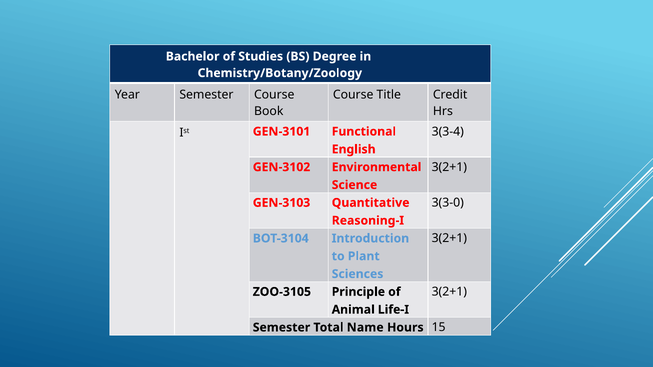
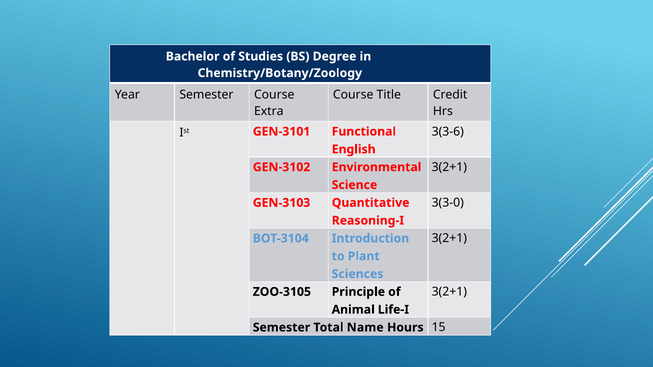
Book: Book -> Extra
3(3-4: 3(3-4 -> 3(3-6
